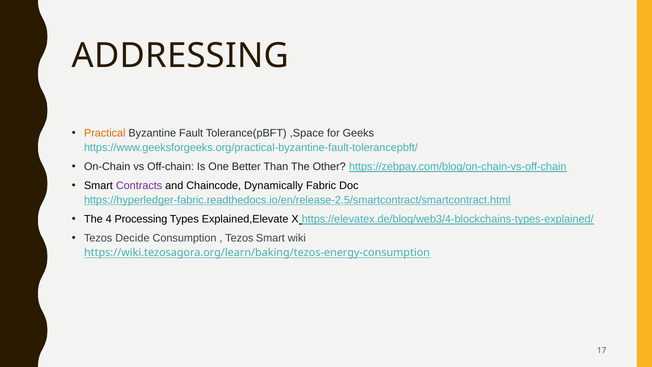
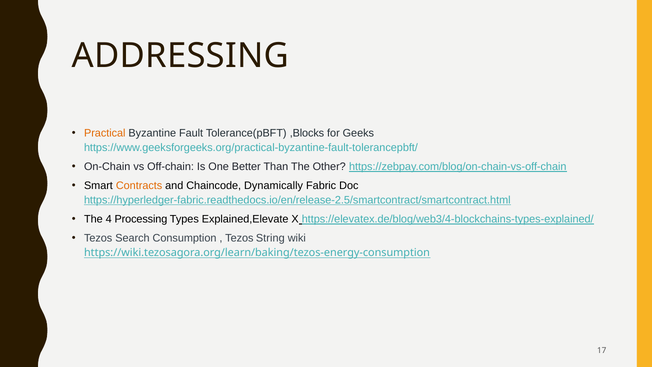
,Space: ,Space -> ,Blocks
Contracts colour: purple -> orange
Decide: Decide -> Search
Tezos Smart: Smart -> String
